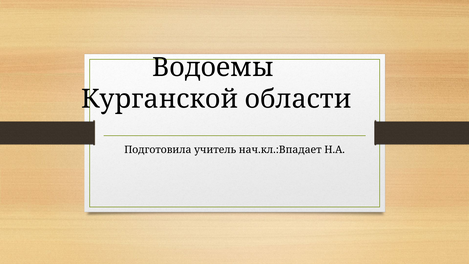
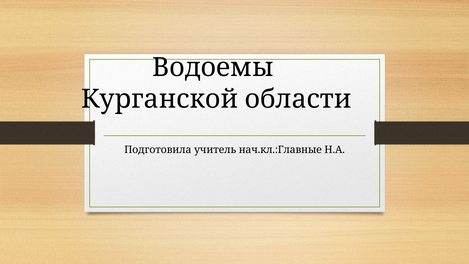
нач.кл.:Впадает: нач.кл.:Впадает -> нач.кл.:Главные
